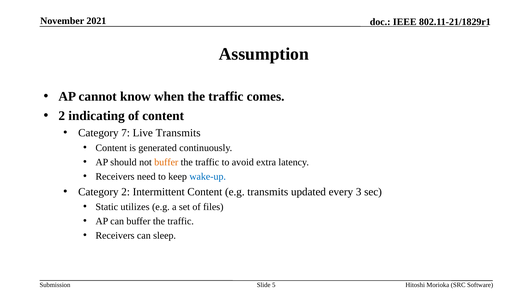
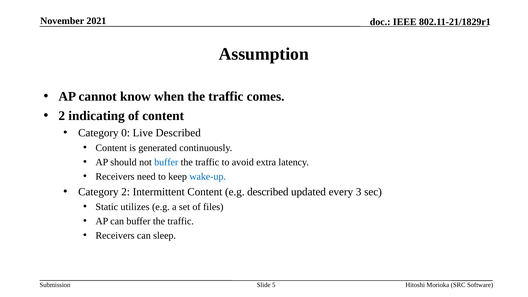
7: 7 -> 0
Live Transmits: Transmits -> Described
buffer at (166, 162) colour: orange -> blue
e.g transmits: transmits -> described
